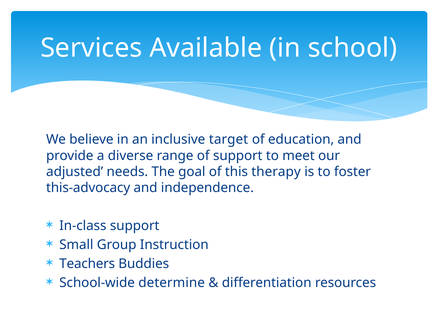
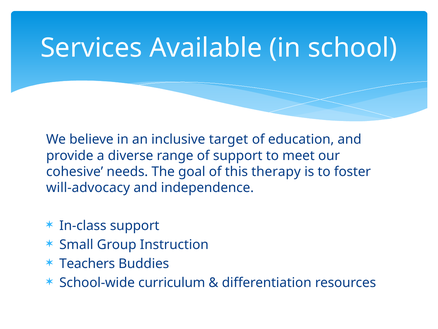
adjusted: adjusted -> cohesive
this-advocacy: this-advocacy -> will-advocacy
determine: determine -> curriculum
